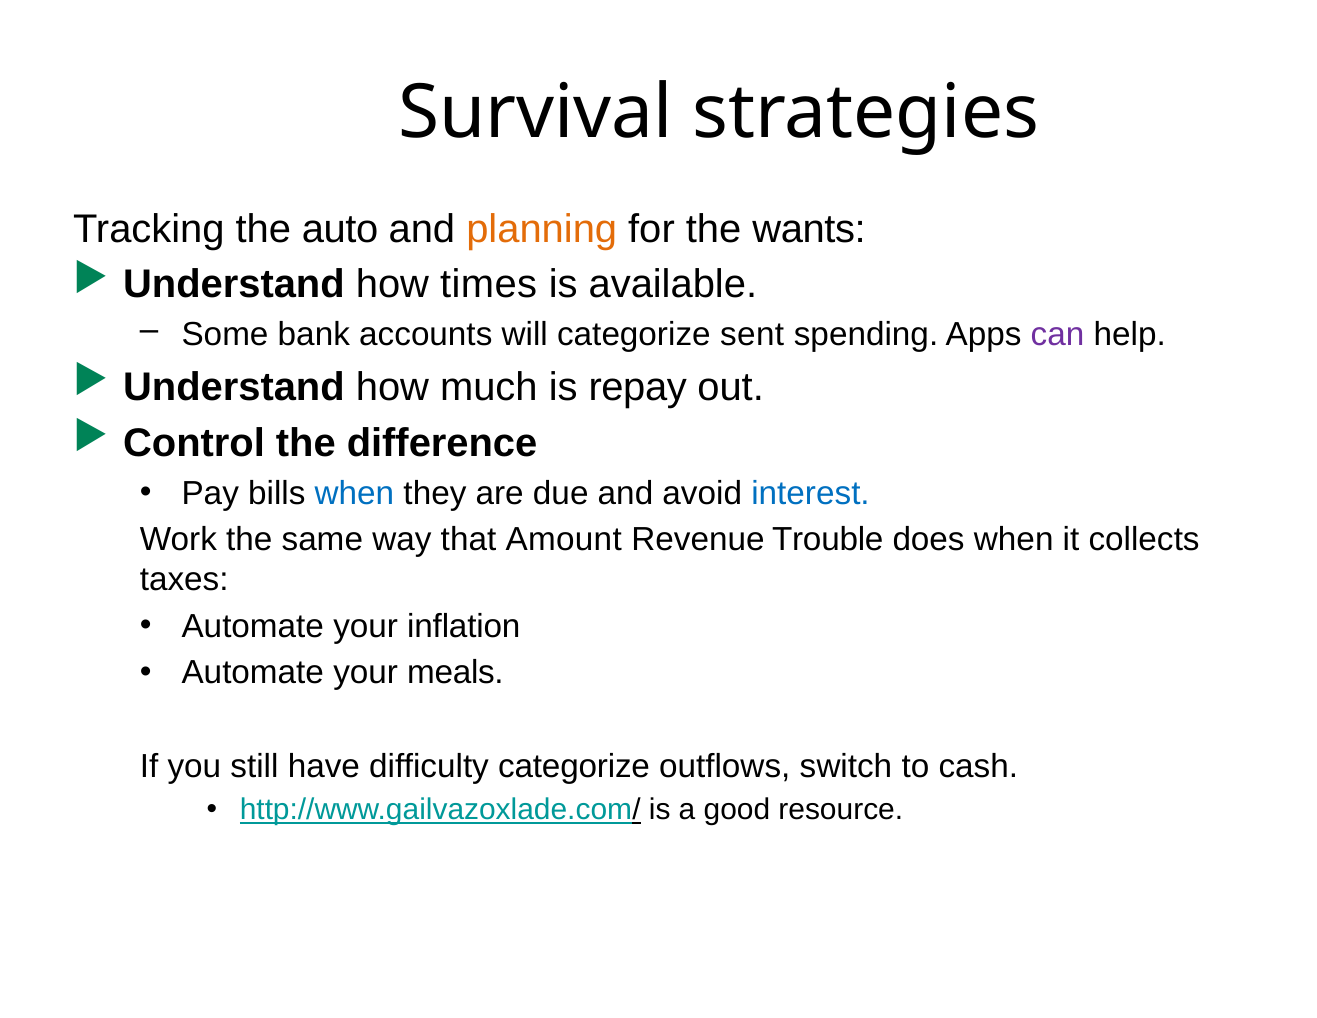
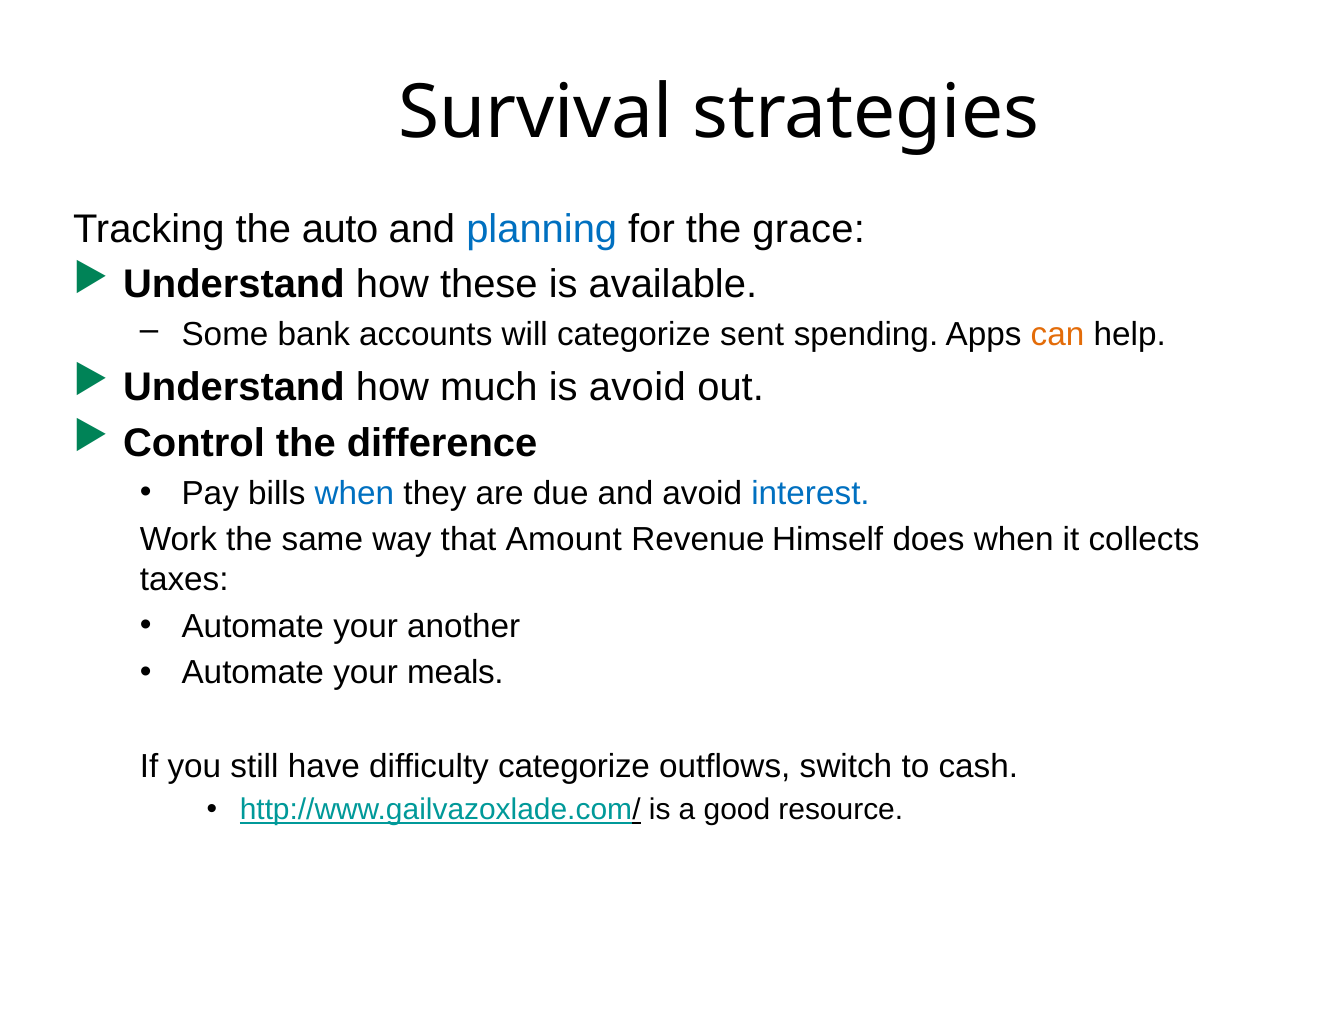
planning colour: orange -> blue
wants: wants -> grace
times: times -> these
can colour: purple -> orange
is repay: repay -> avoid
Trouble: Trouble -> Himself
inflation: inflation -> another
